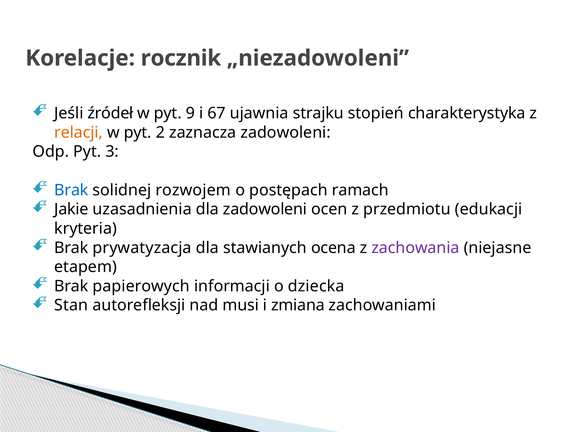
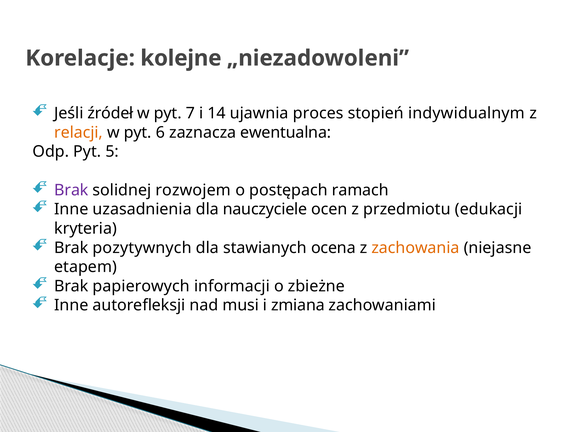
rocznik: rocznik -> kolejne
9: 9 -> 7
67: 67 -> 14
strajku: strajku -> proces
charakterystyka: charakterystyka -> indywidualnym
2: 2 -> 6
zaznacza zadowoleni: zadowoleni -> ewentualna
3: 3 -> 5
Brak at (71, 190) colour: blue -> purple
Jakie at (71, 209): Jakie -> Inne
dla zadowoleni: zadowoleni -> nauczyciele
prywatyzacja: prywatyzacja -> pozytywnych
zachowania colour: purple -> orange
dziecka: dziecka -> zbieżne
Stan at (71, 305): Stan -> Inne
